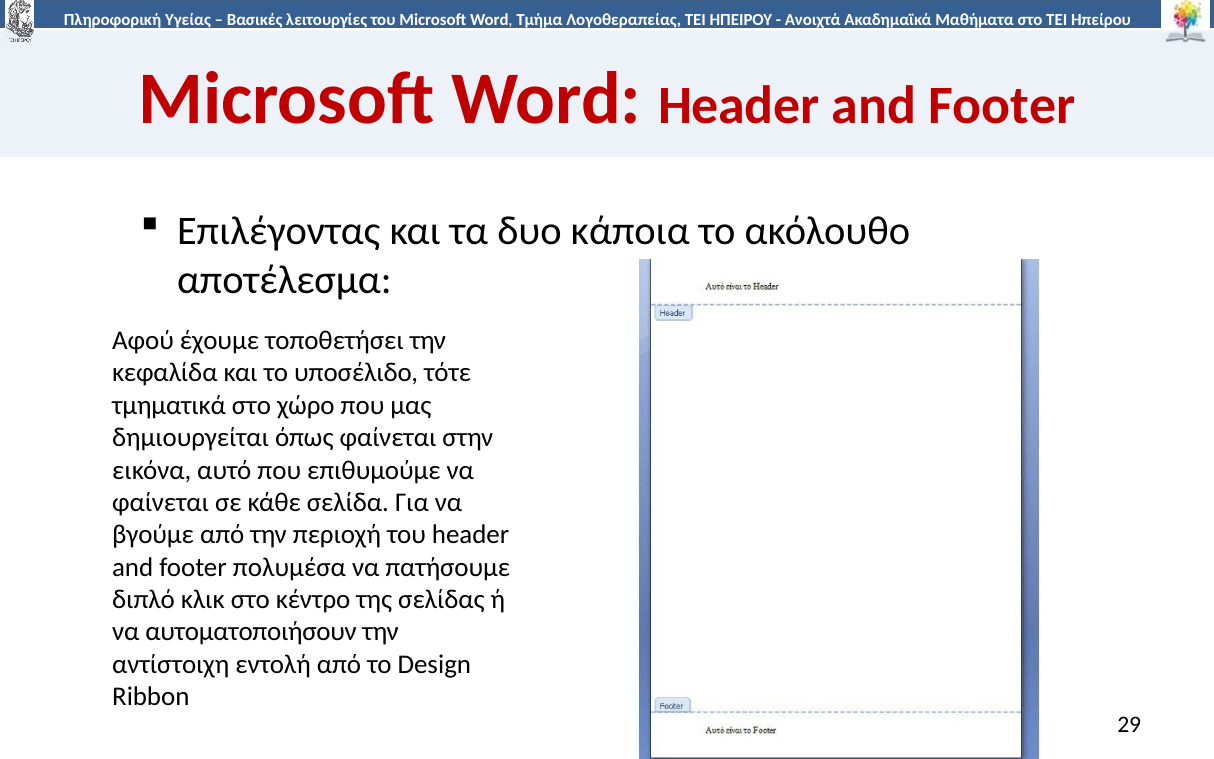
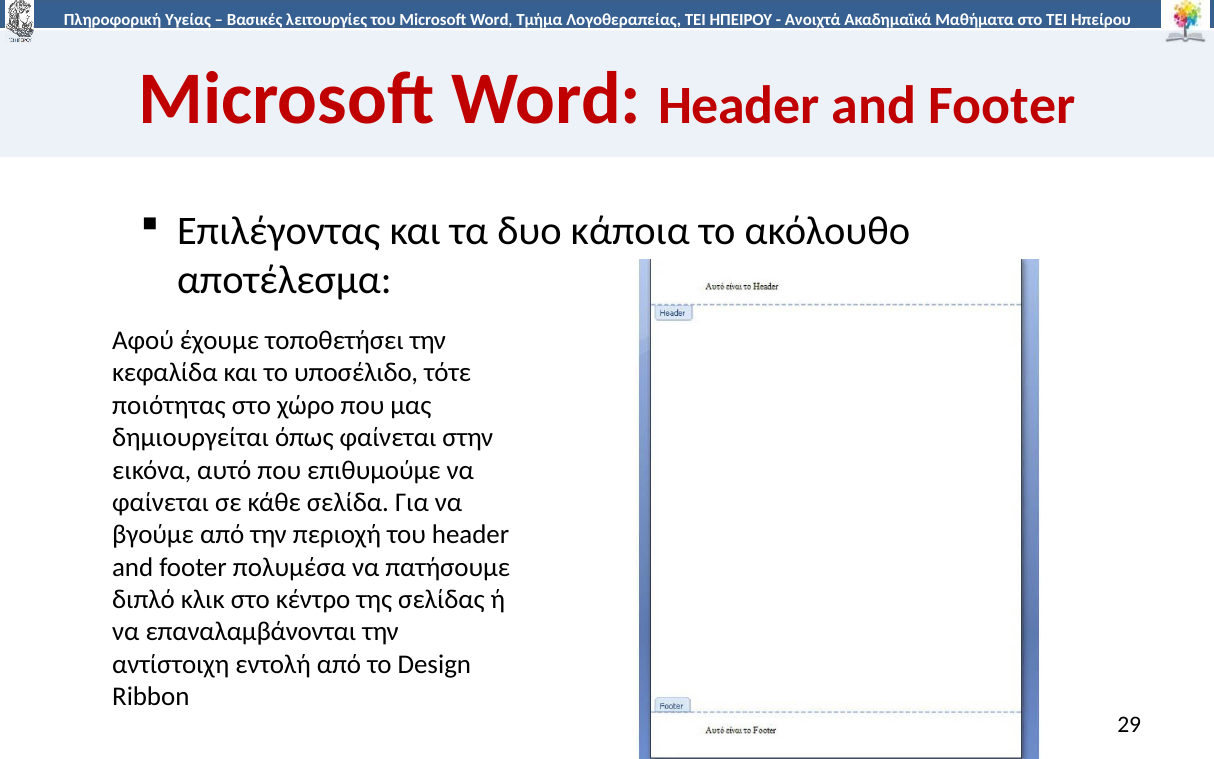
τμηματικά: τμηματικά -> ποιότητας
αυτοματοποιήσουν: αυτοματοποιήσουν -> επαναλαμβάνονται
